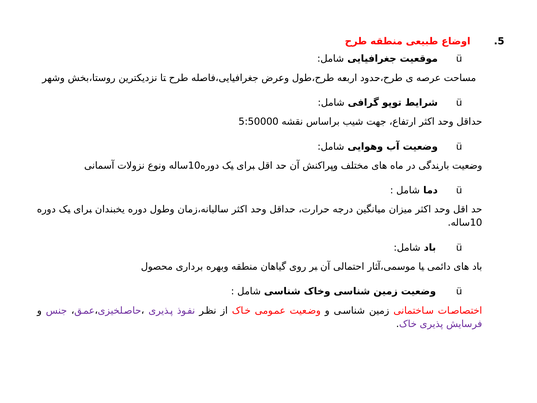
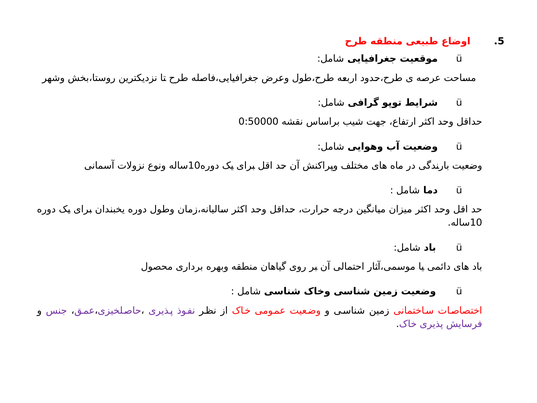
5:50000: 5:50000 -> 0:50000
